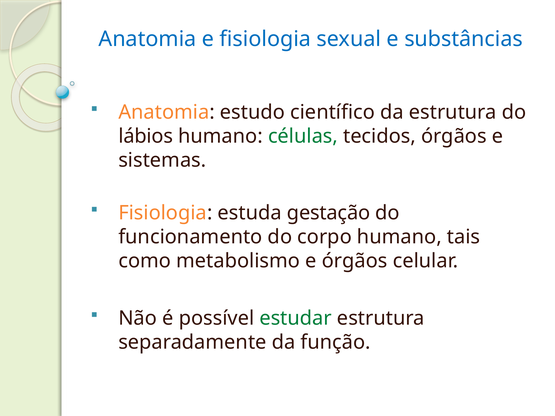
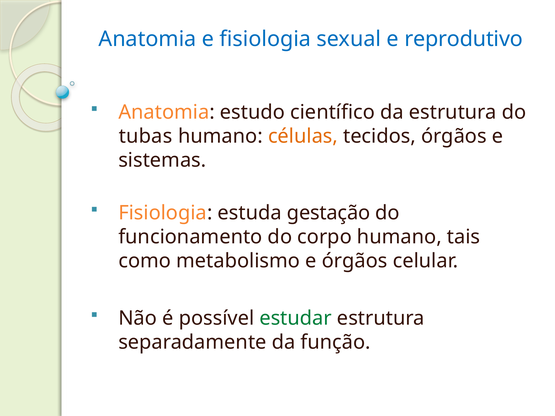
substâncias: substâncias -> reprodutivo
lábios: lábios -> tubas
células colour: green -> orange
